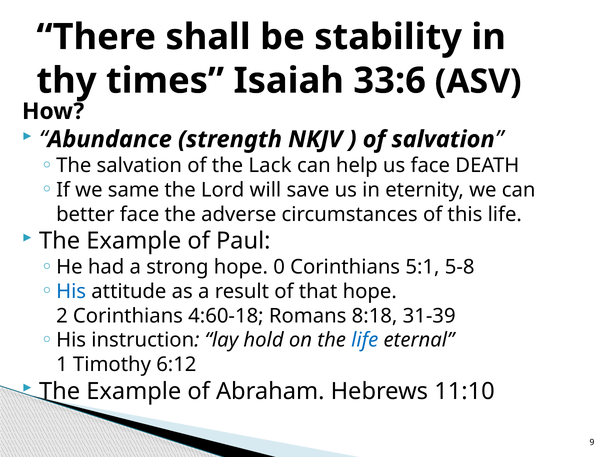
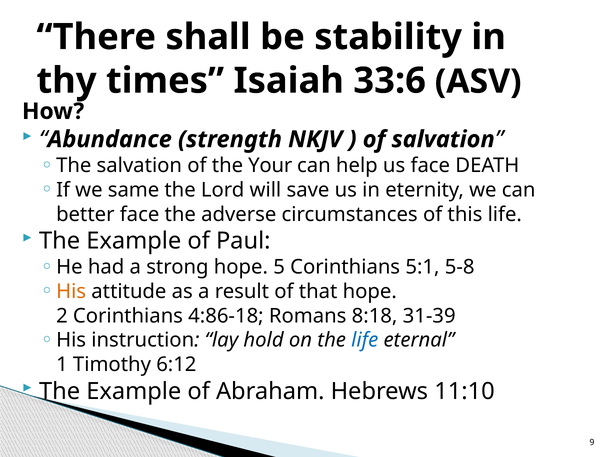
Lack: Lack -> Your
0: 0 -> 5
His at (71, 291) colour: blue -> orange
4:60-18: 4:60-18 -> 4:86-18
